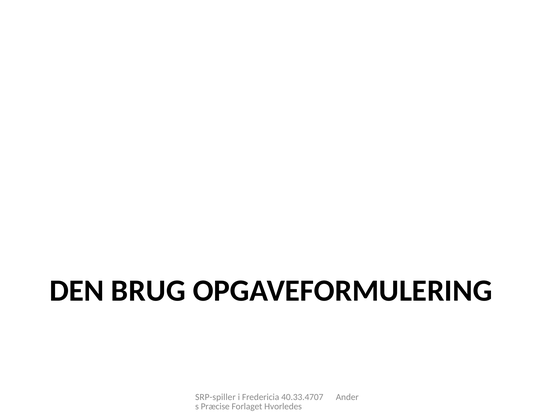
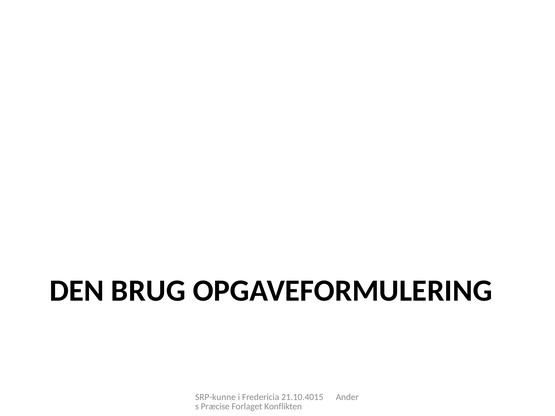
SRP-spiller: SRP-spiller -> SRP-kunne
40.33.4707: 40.33.4707 -> 21.10.4015
Hvorledes: Hvorledes -> Konflikten
